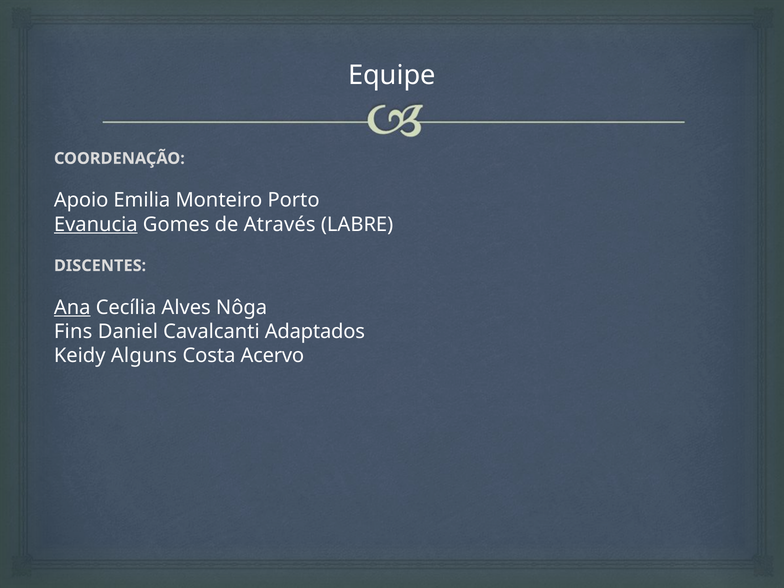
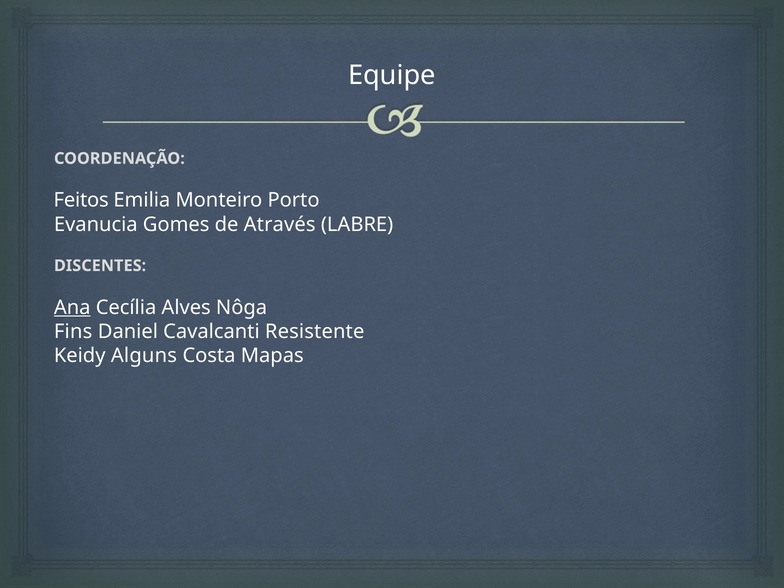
Apoio: Apoio -> Feitos
Evanucia underline: present -> none
Adaptados: Adaptados -> Resistente
Acervo: Acervo -> Mapas
